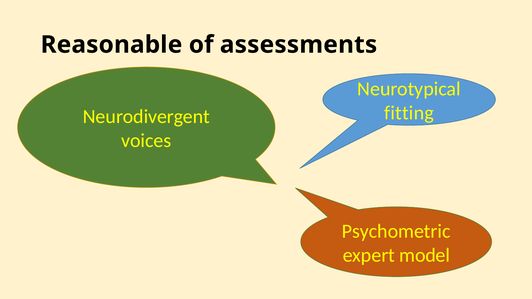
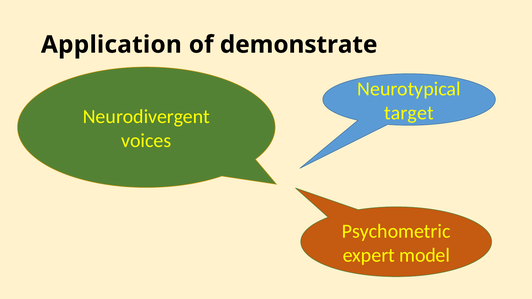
Reasonable: Reasonable -> Application
assessments: assessments -> demonstrate
fitting: fitting -> target
